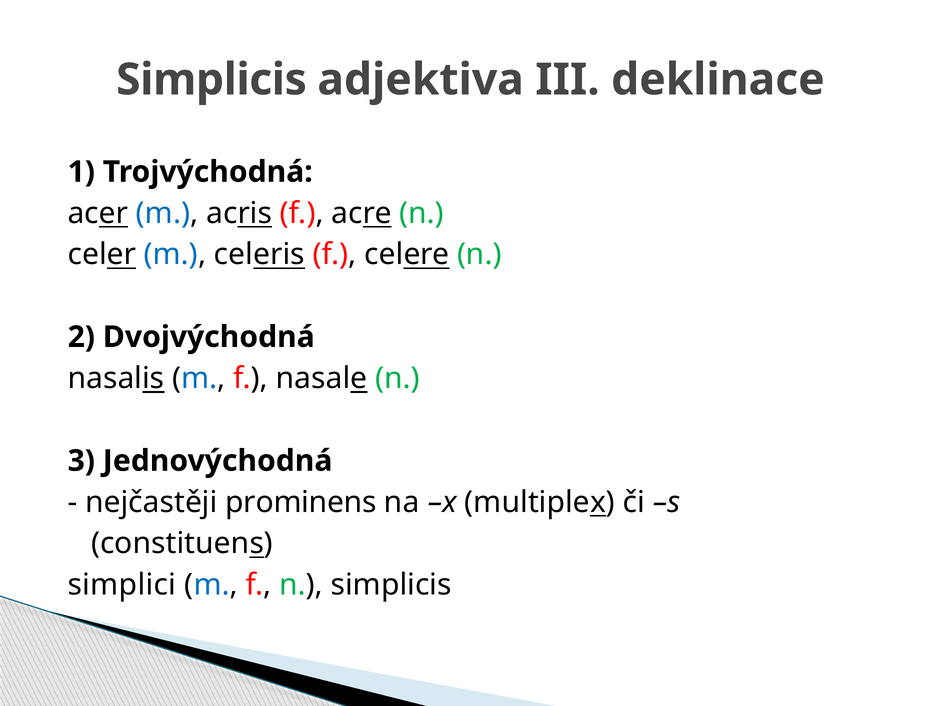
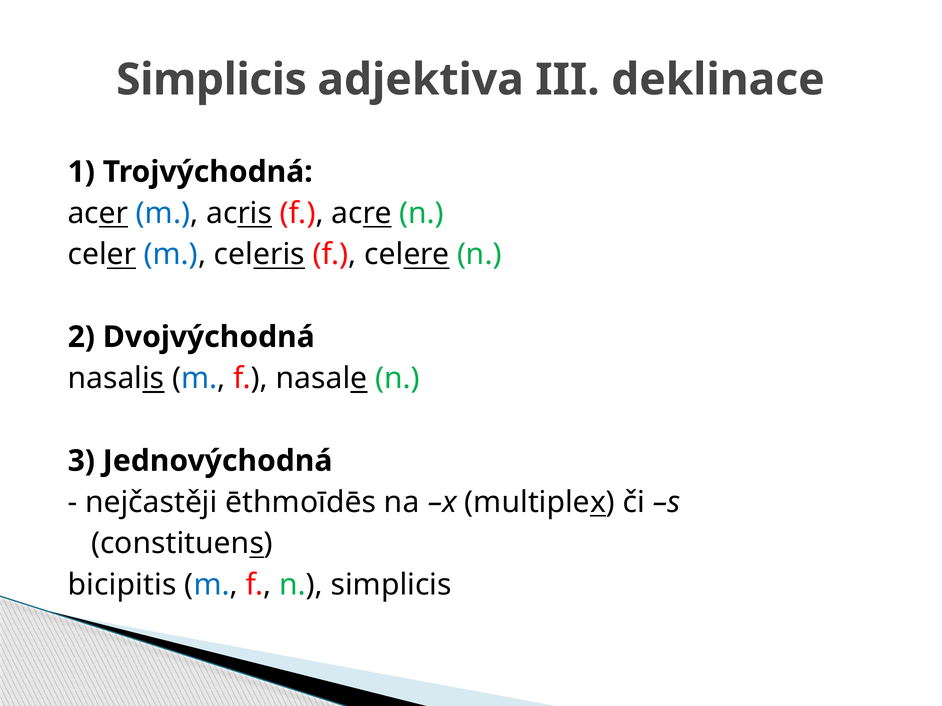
prominens: prominens -> ēthmoīdēs
simplici: simplici -> bicipitis
